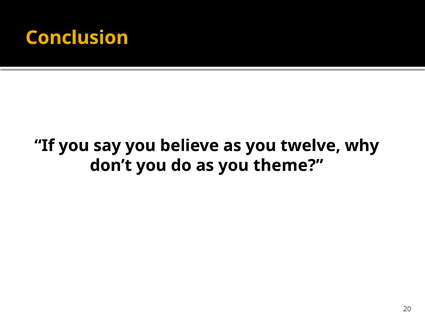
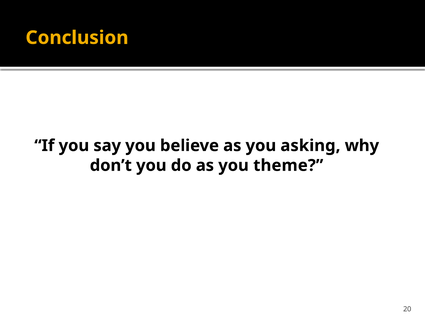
twelve: twelve -> asking
